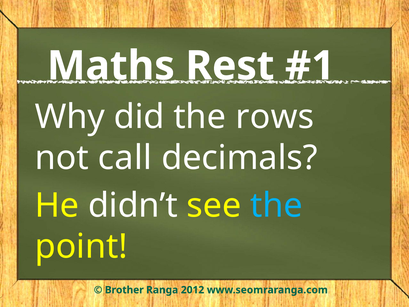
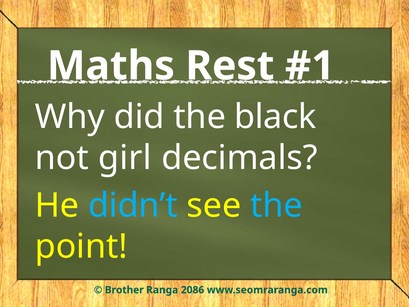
rows: rows -> black
call: call -> girl
didn’t colour: white -> light blue
2012: 2012 -> 2086
